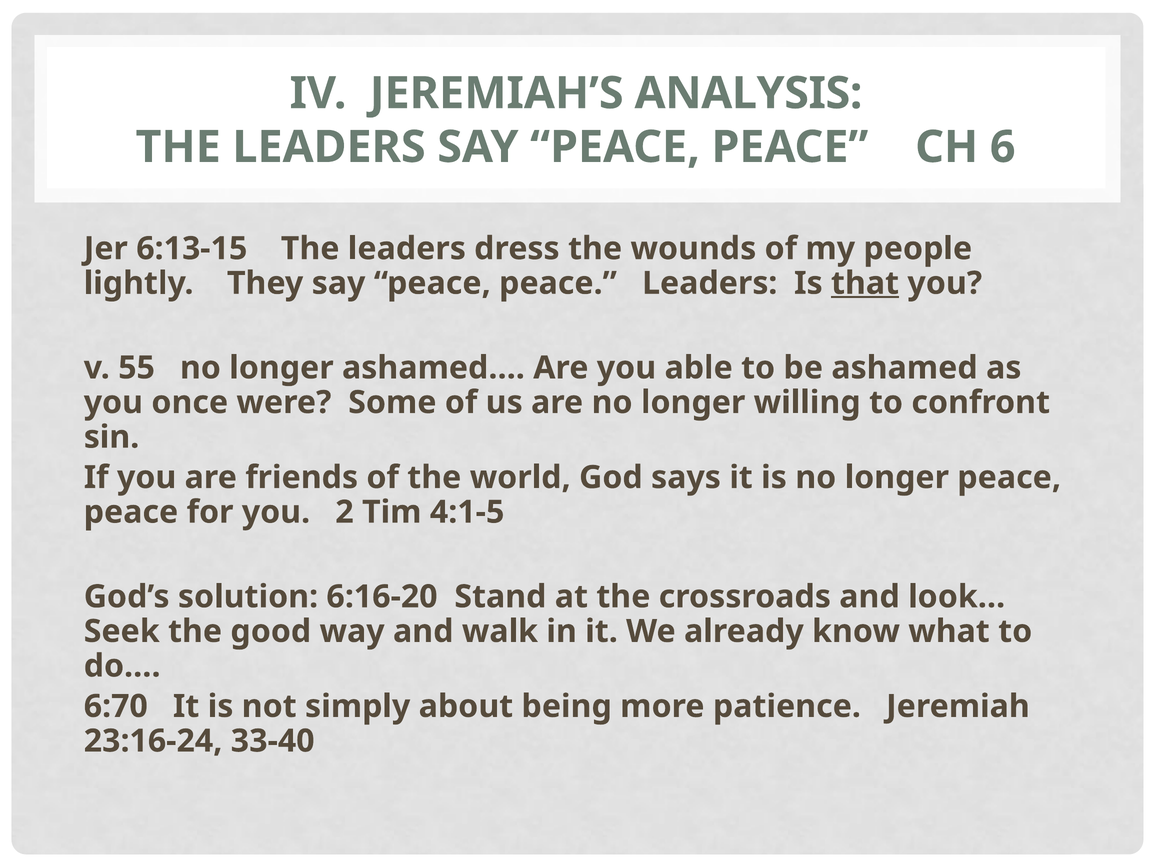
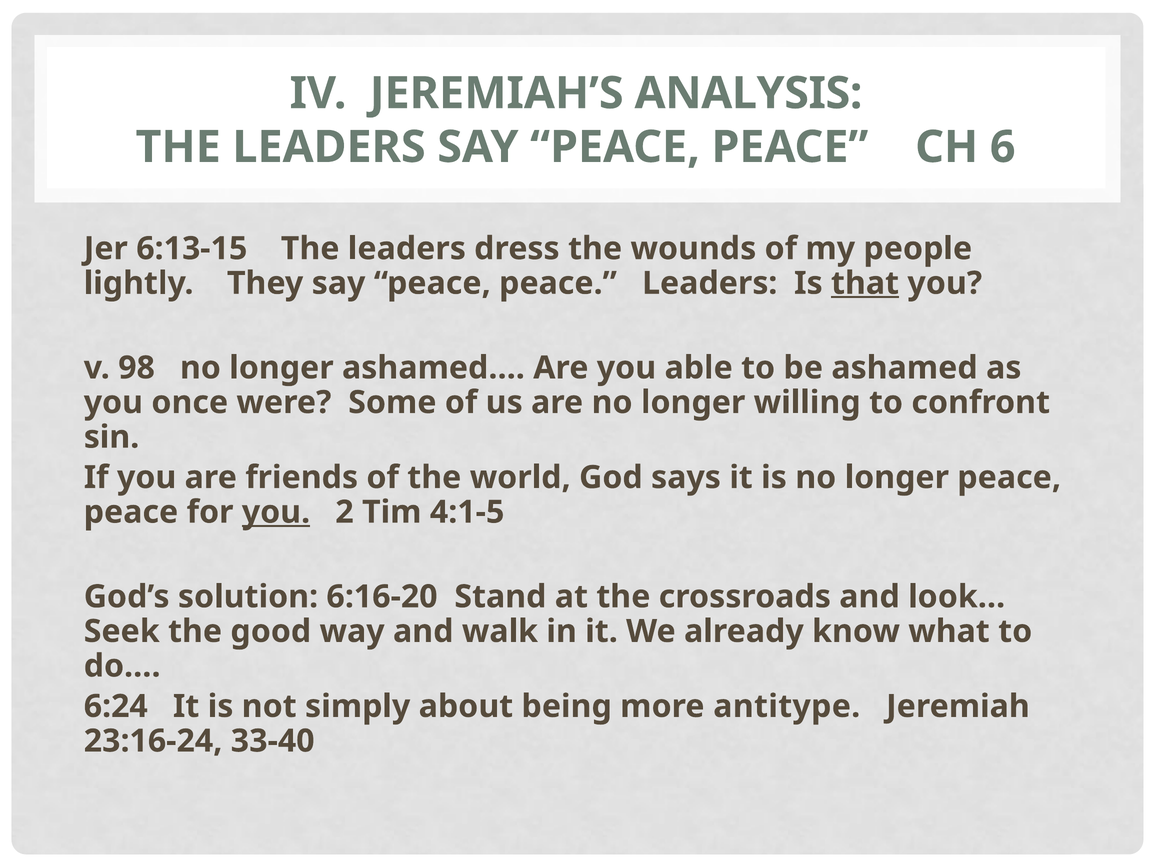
55: 55 -> 98
you at (276, 512) underline: none -> present
6:70: 6:70 -> 6:24
patience: patience -> antitype
